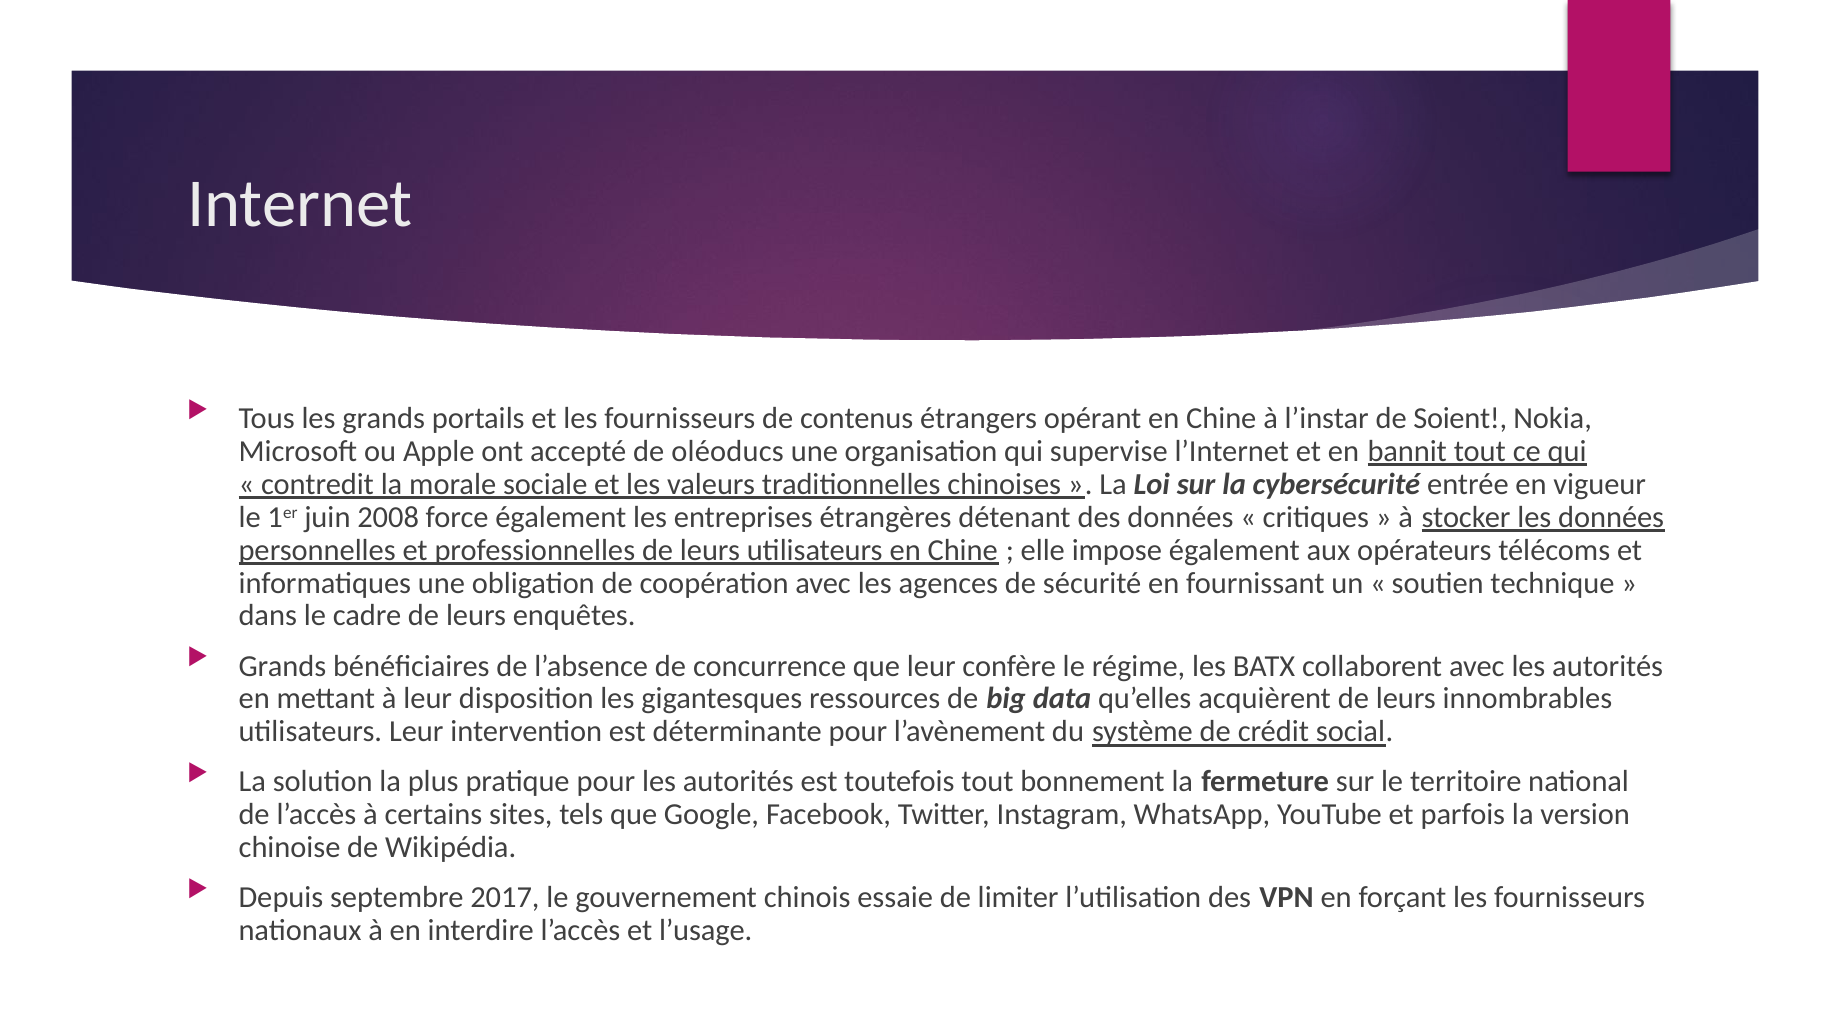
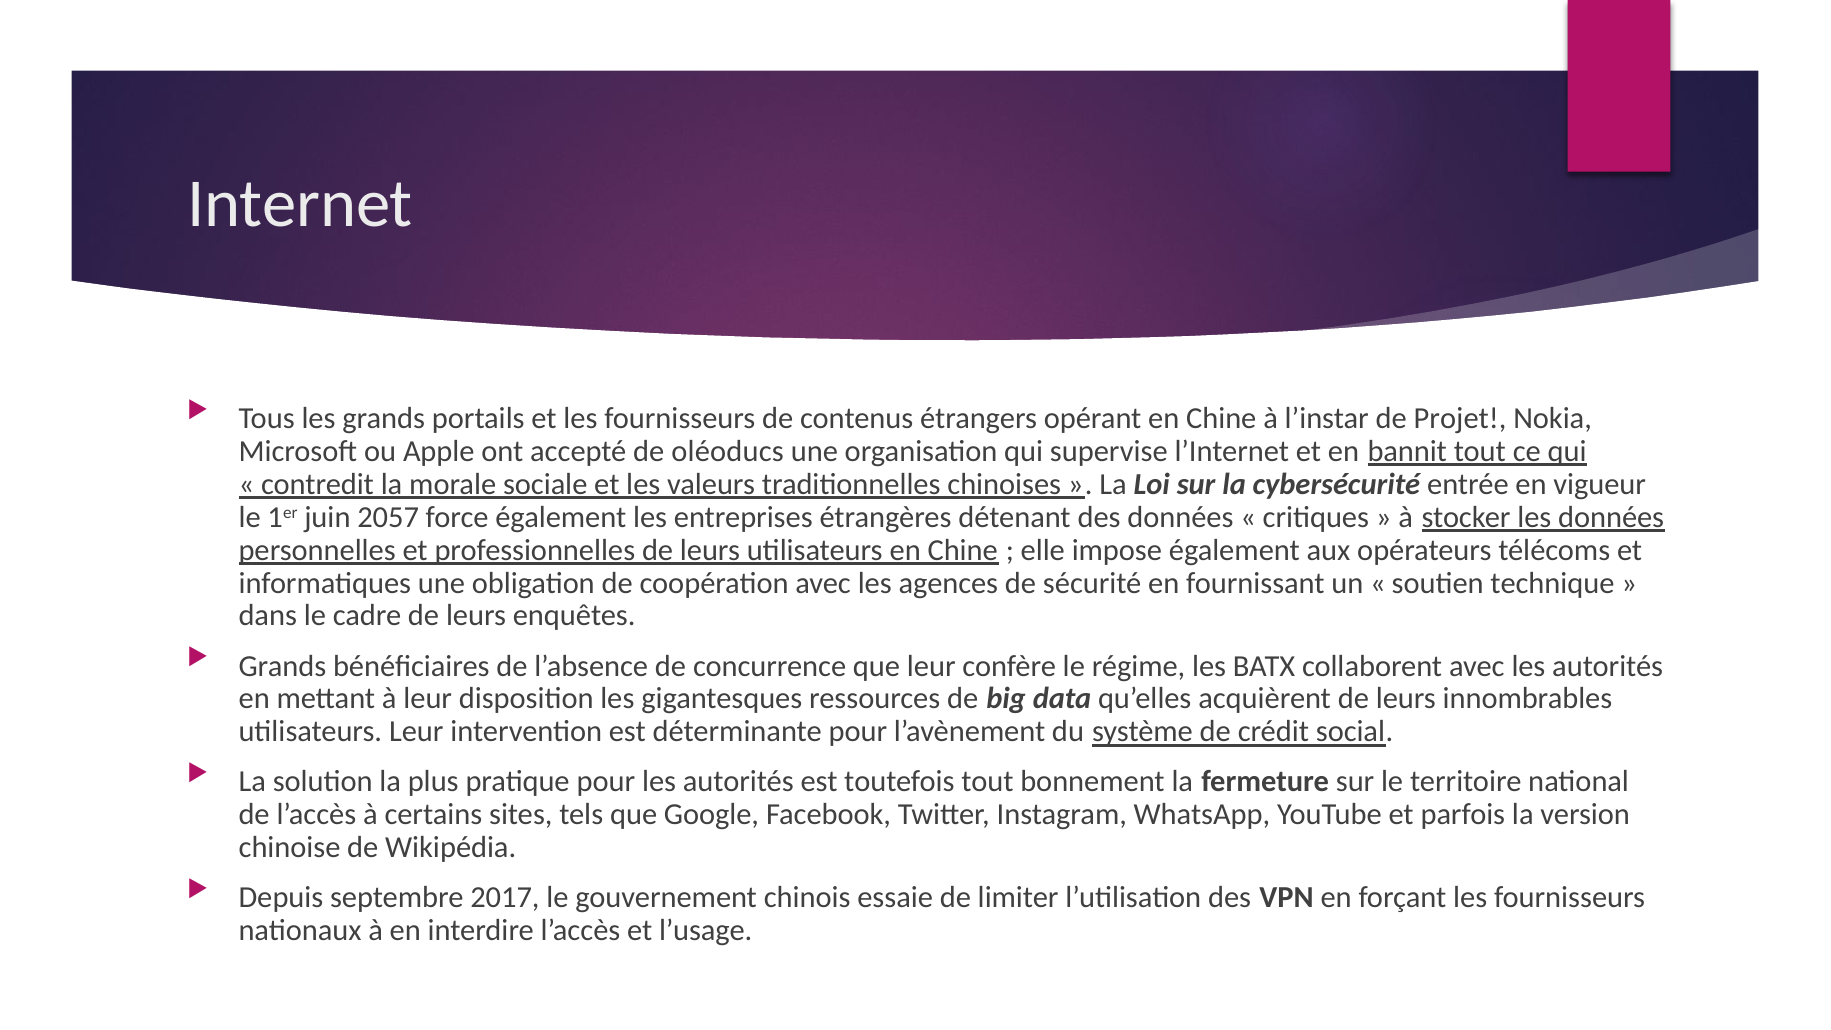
Soient: Soient -> Projet
2008: 2008 -> 2057
